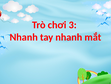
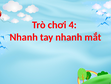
3: 3 -> 4
